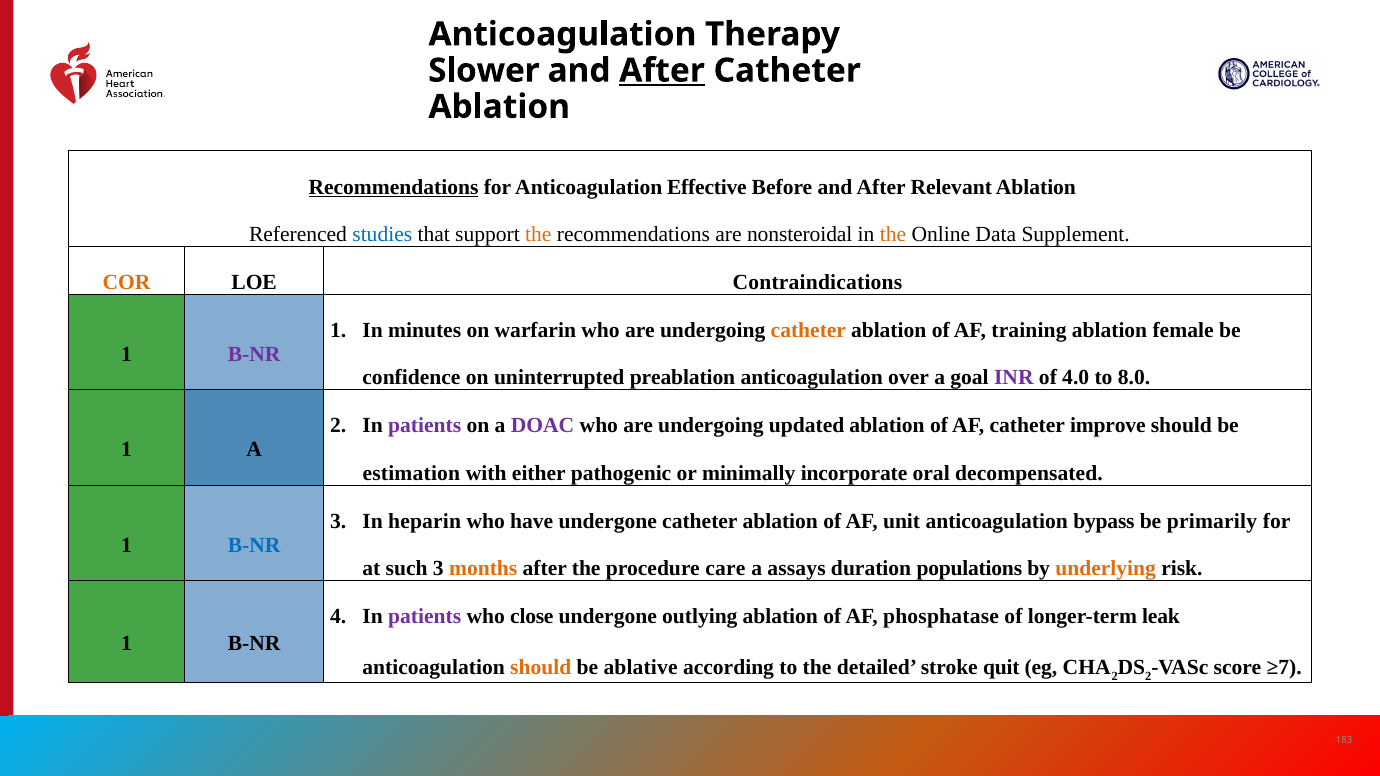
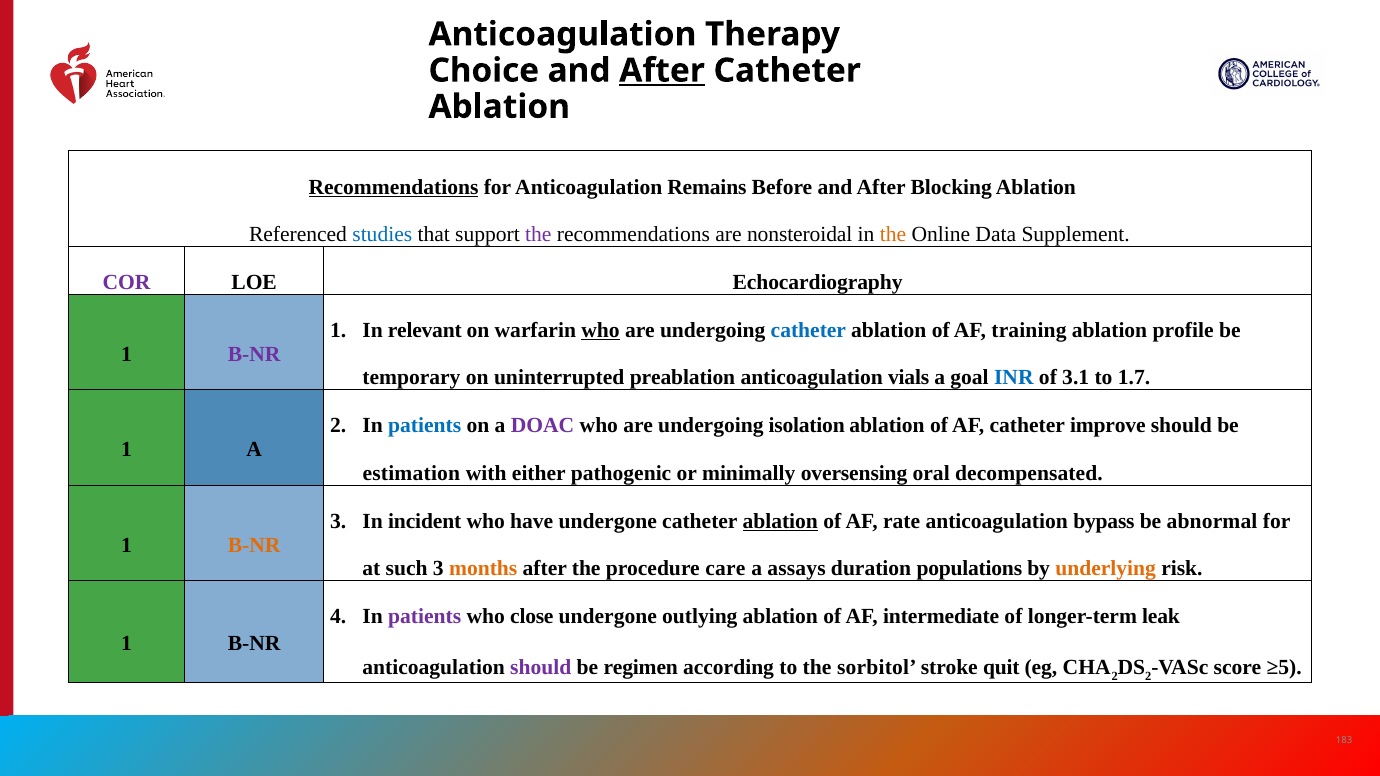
Slower: Slower -> Choice
Effective: Effective -> Remains
Relevant: Relevant -> Blocking
the at (538, 235) colour: orange -> purple
COR colour: orange -> purple
Contraindications: Contraindications -> Echocardiography
minutes: minutes -> relevant
who at (601, 330) underline: none -> present
catheter at (808, 330) colour: orange -> blue
female: female -> profile
confidence: confidence -> temporary
over: over -> vials
INR colour: purple -> blue
4.0: 4.0 -> 3.1
8.0: 8.0 -> 1.7
patients at (425, 426) colour: purple -> blue
updated: updated -> isolation
incorporate: incorporate -> oversensing
heparin: heparin -> incident
ablation at (780, 521) underline: none -> present
unit: unit -> rate
primarily: primarily -> abnormal
B-NR at (254, 545) colour: blue -> orange
phosphatase: phosphatase -> intermediate
should at (541, 668) colour: orange -> purple
ablative: ablative -> regimen
detailed: detailed -> sorbitol
≥7: ≥7 -> ≥5
